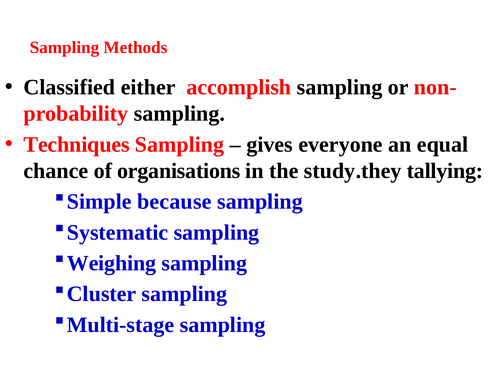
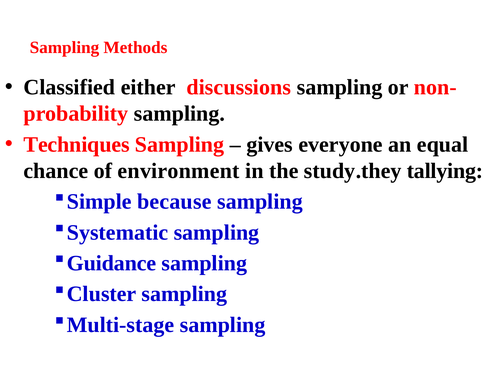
accomplish: accomplish -> discussions
organisations: organisations -> environment
Weighing: Weighing -> Guidance
